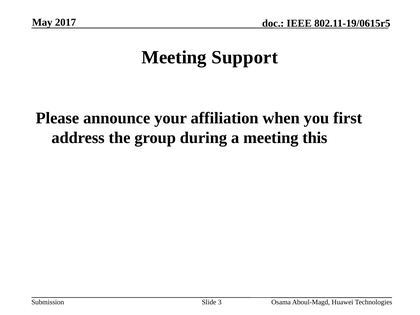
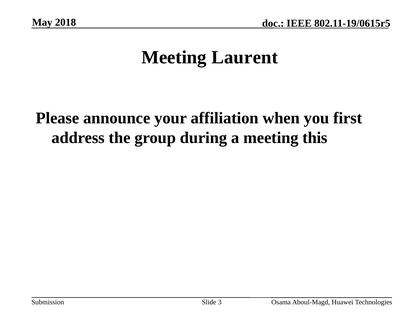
2017: 2017 -> 2018
Support: Support -> Laurent
